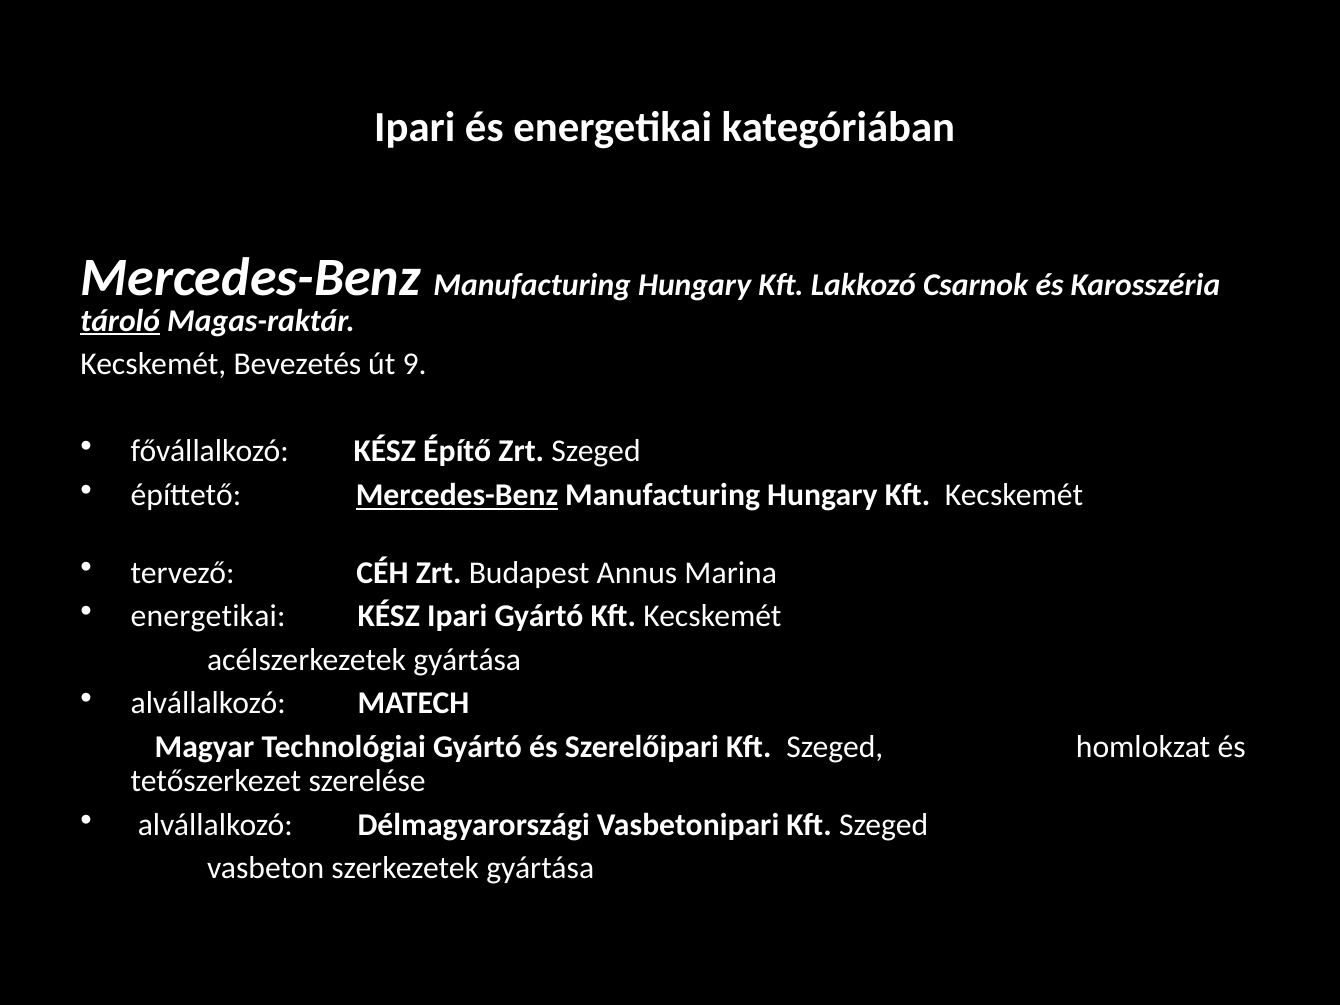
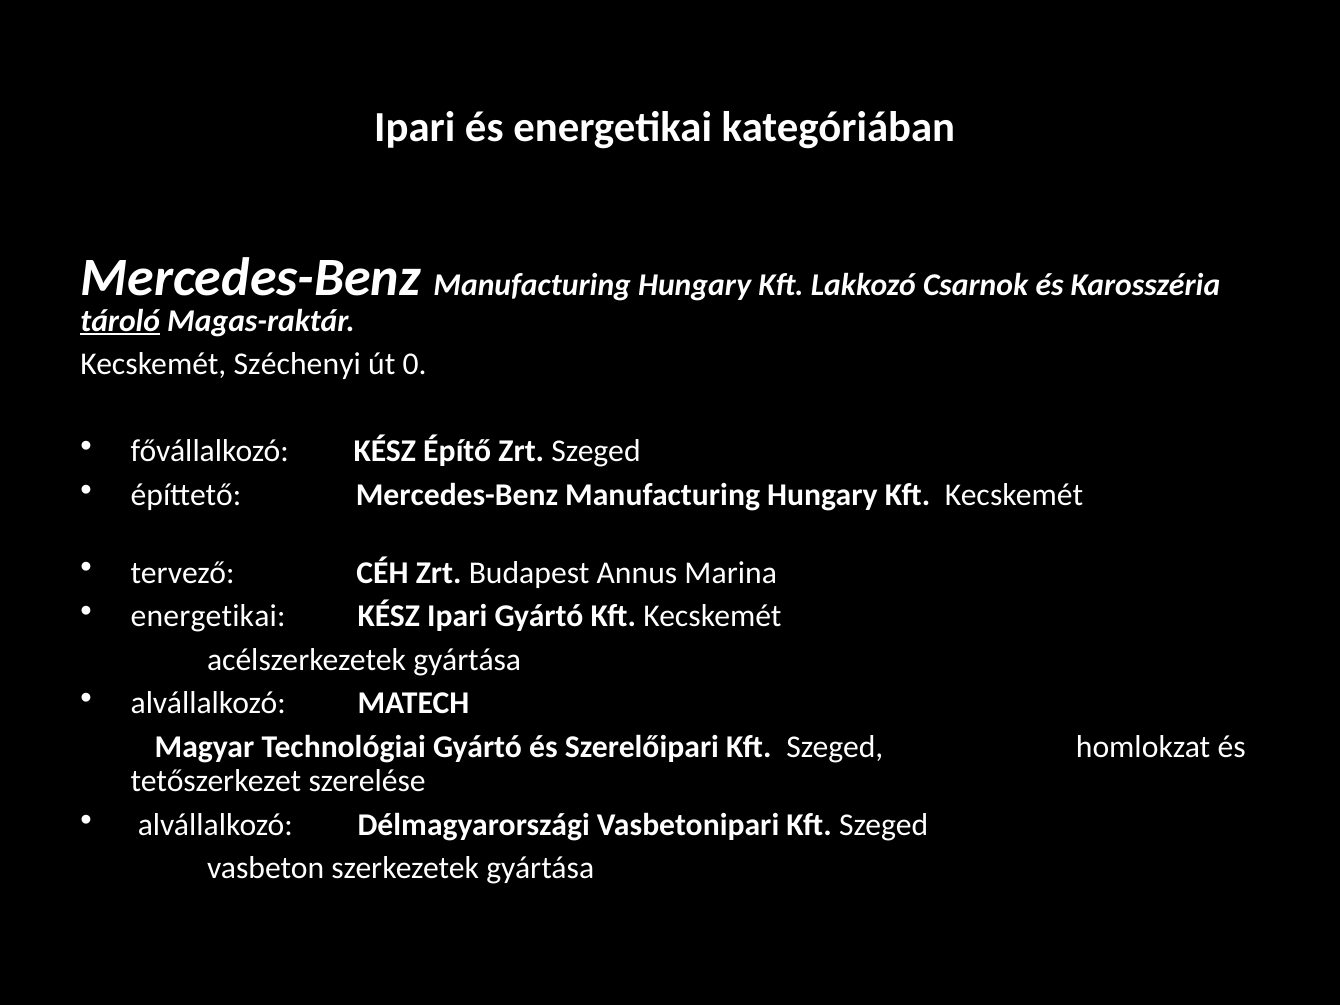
Bevezetés: Bevezetés -> Széchenyi
9: 9 -> 0
Mercedes-Benz at (457, 495) underline: present -> none
